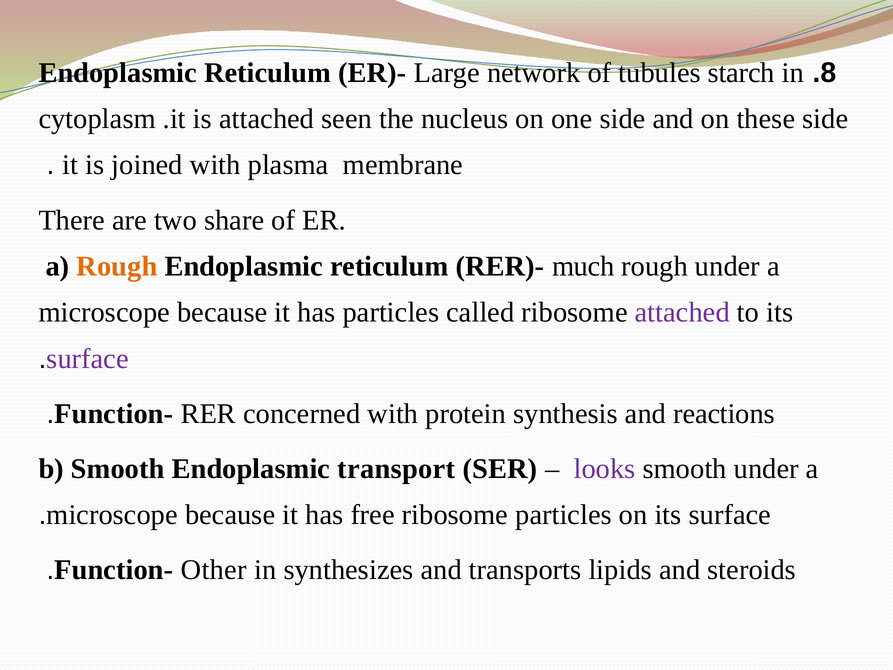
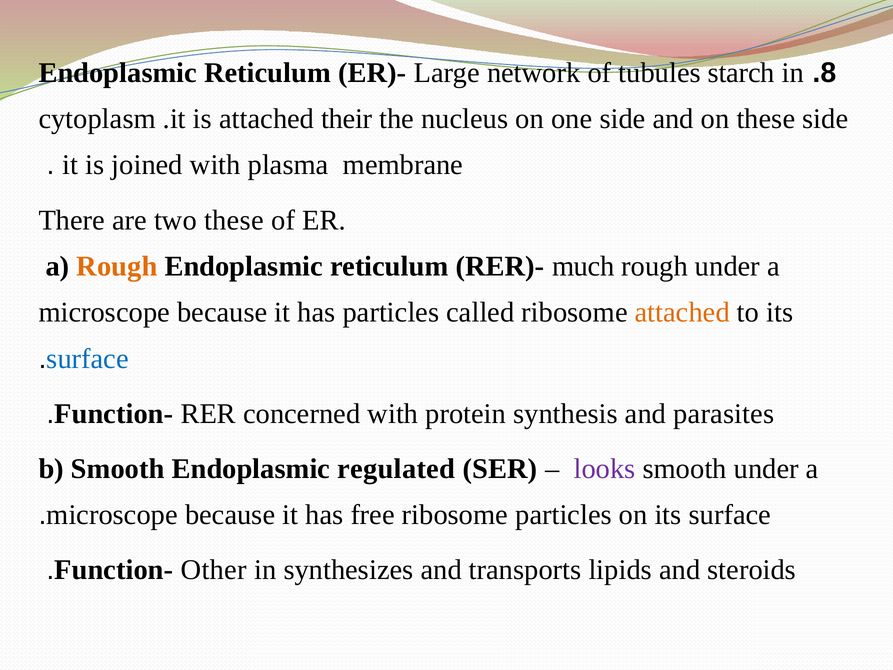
seen: seen -> their
two share: share -> these
attached at (682, 312) colour: purple -> orange
surface at (88, 359) colour: purple -> blue
reactions: reactions -> parasites
transport: transport -> regulated
